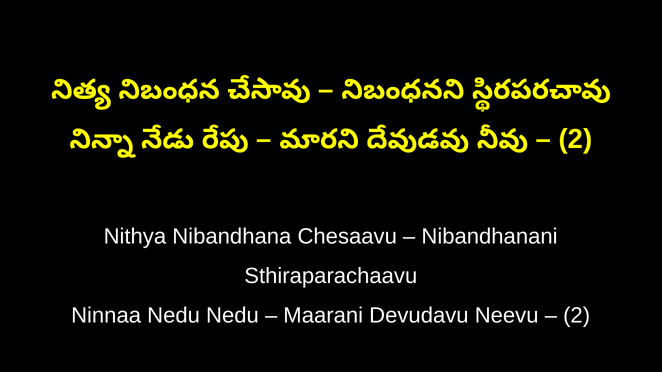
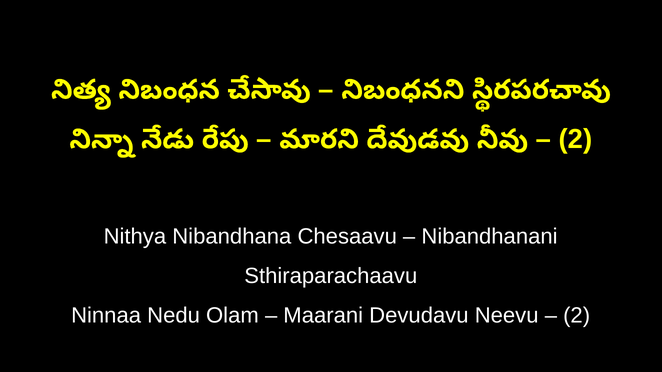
Nedu Nedu: Nedu -> Olam
